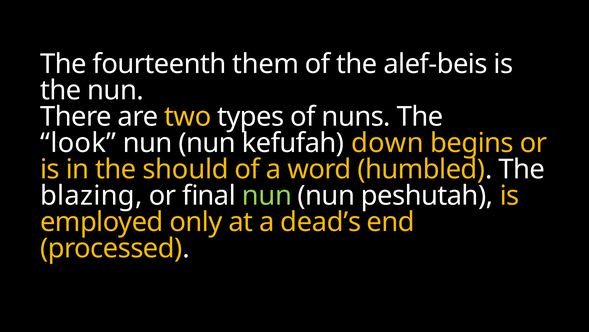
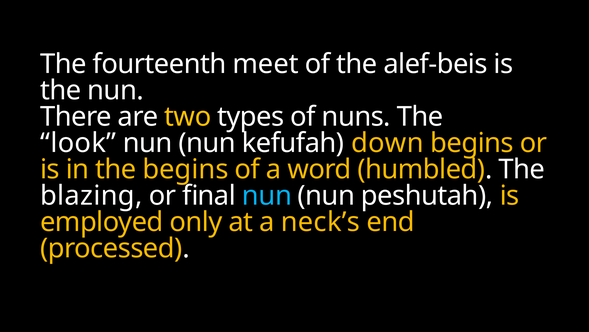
them: them -> meet
the should: should -> begins
nun at (267, 195) colour: light green -> light blue
dead’s: dead’s -> neck’s
